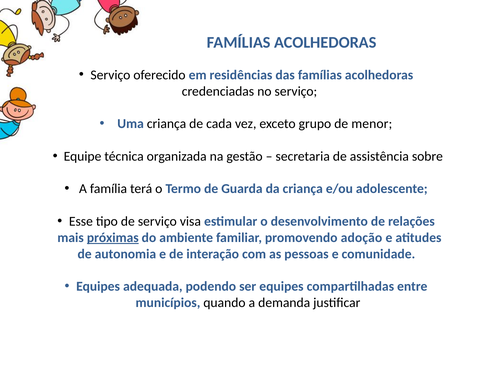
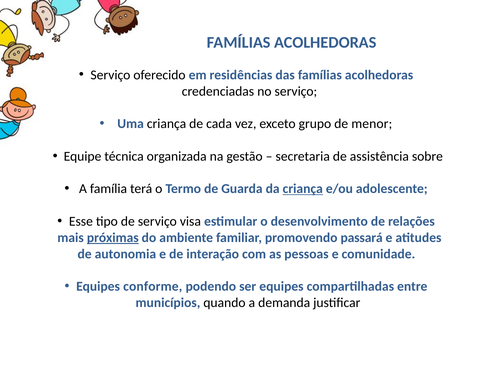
criança at (303, 189) underline: none -> present
adoção: adoção -> passará
adequada: adequada -> conforme
